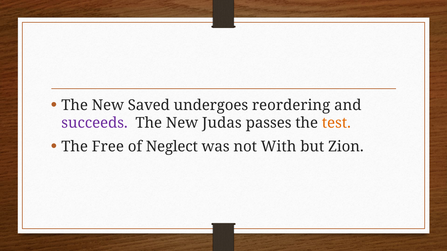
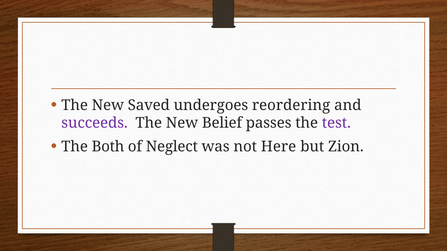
Judas: Judas -> Belief
test colour: orange -> purple
Free: Free -> Both
With: With -> Here
